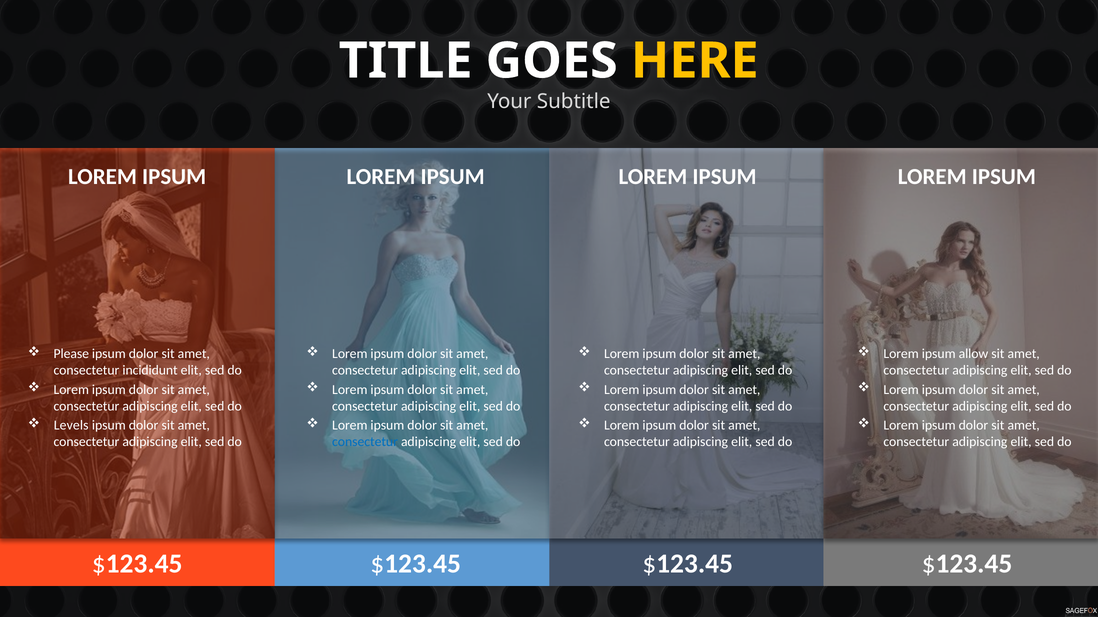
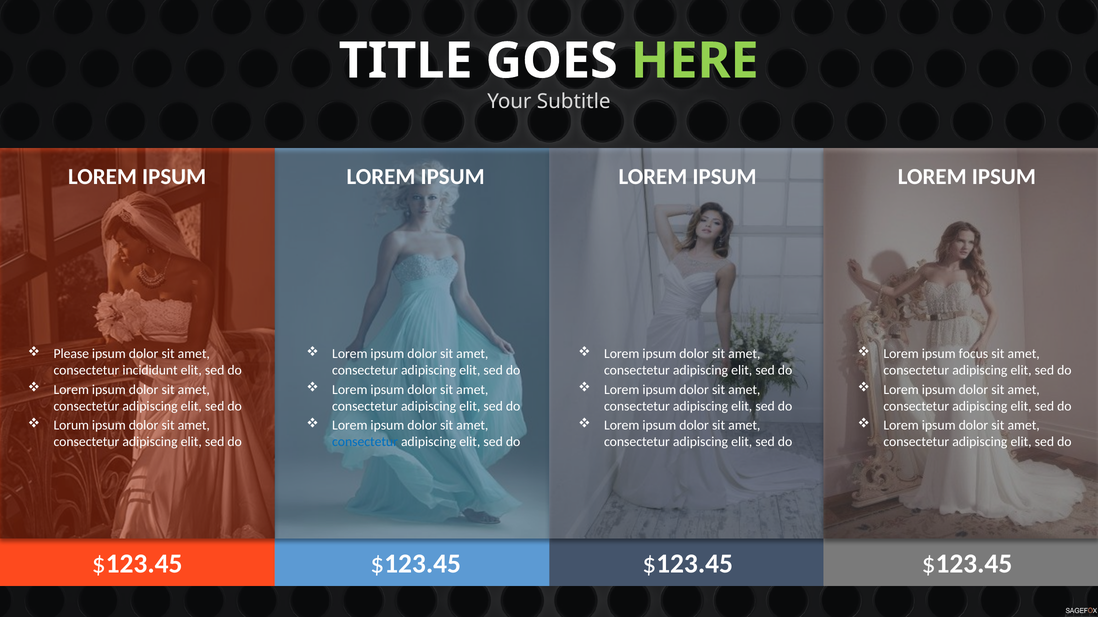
HERE colour: yellow -> light green
allow: allow -> focus
Levels: Levels -> Lorum
